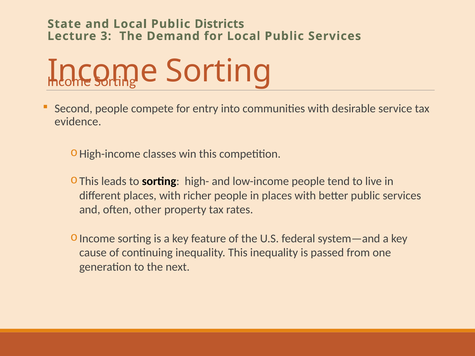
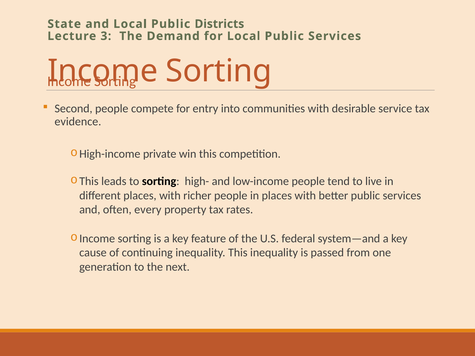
classes: classes -> private
other: other -> every
